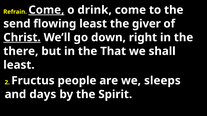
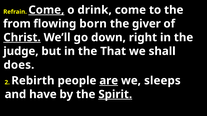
send: send -> from
flowing least: least -> born
there: there -> judge
least at (19, 65): least -> does
Fructus: Fructus -> Rebirth
are underline: none -> present
days: days -> have
Spirit underline: none -> present
